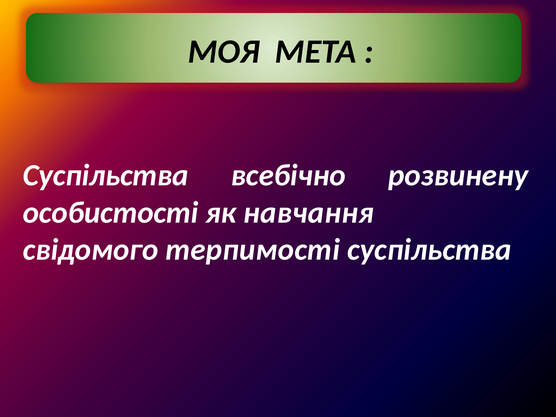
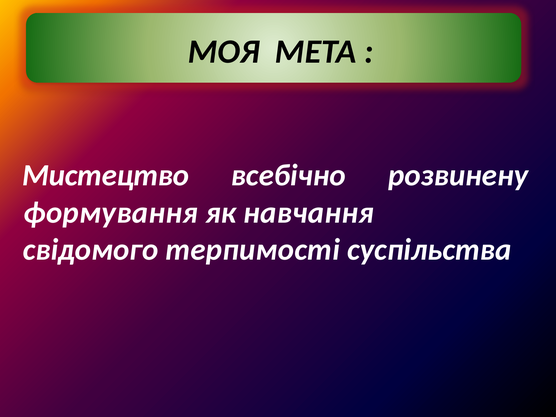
Суспільства at (106, 175): Суспільства -> Мистецтво
особистості: особистості -> формування
